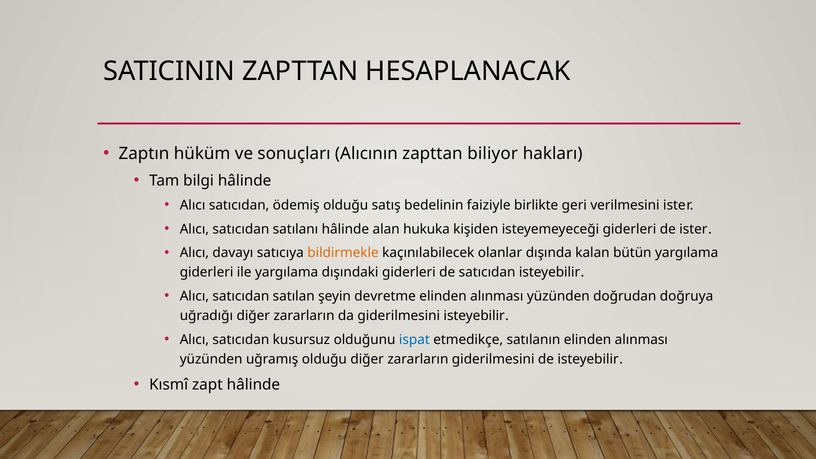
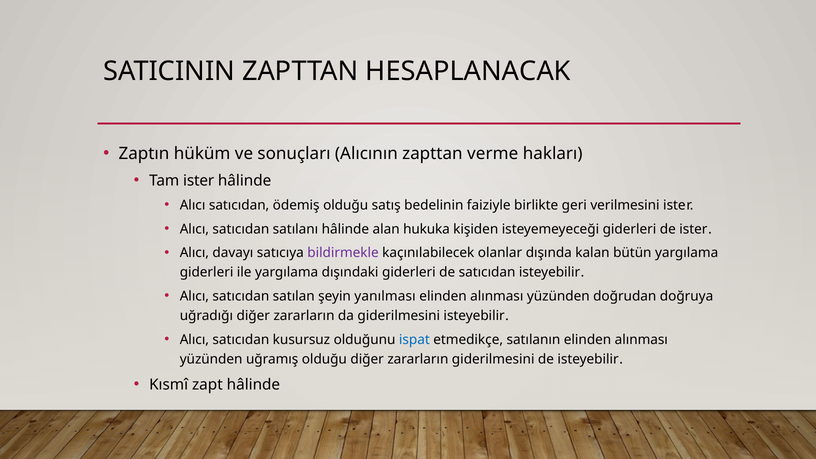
biliyor: biliyor -> verme
Tam bilgi: bilgi -> ister
bildirmekle colour: orange -> purple
devretme: devretme -> yanılması
